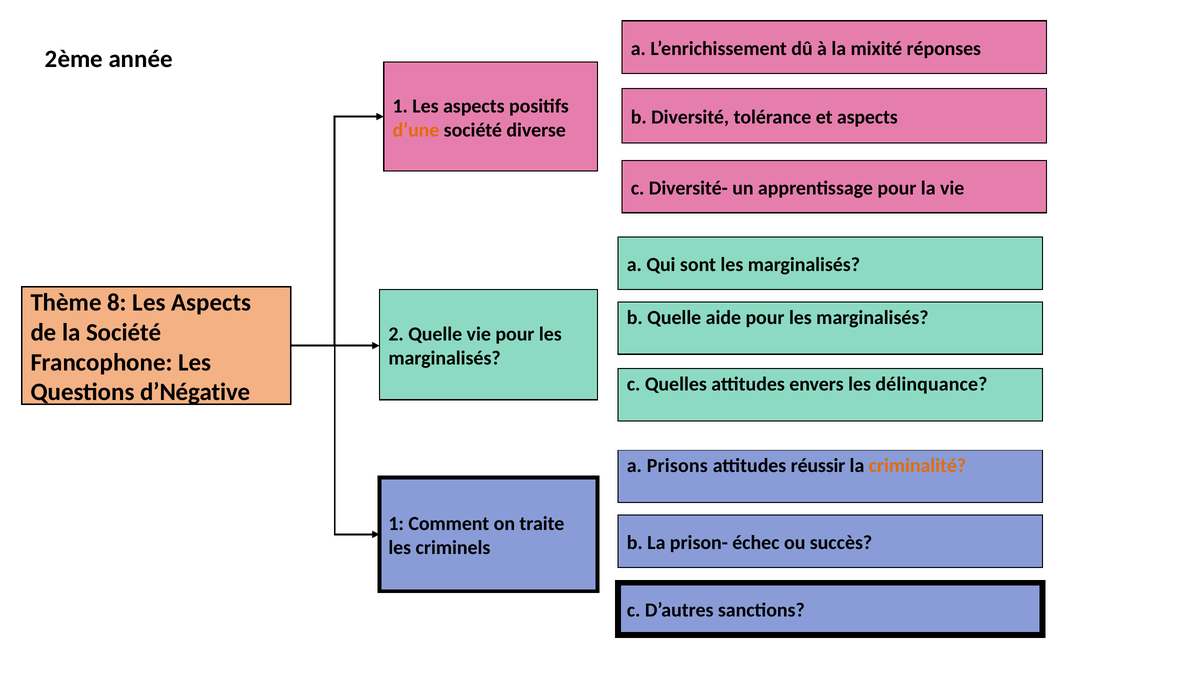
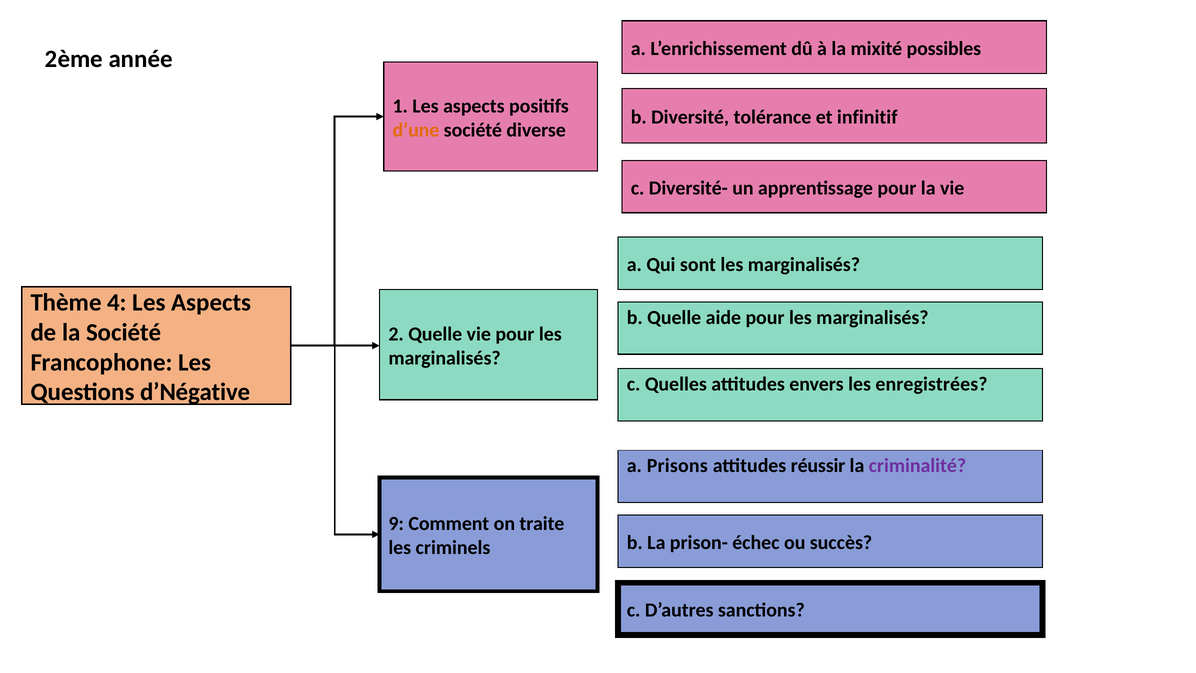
réponses: réponses -> possibles
et aspects: aspects -> infinitif
8: 8 -> 4
délinquance: délinquance -> enregistrées
criminalité colour: orange -> purple
1 at (396, 524): 1 -> 9
